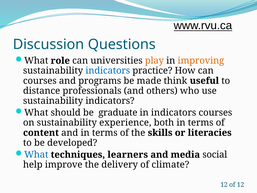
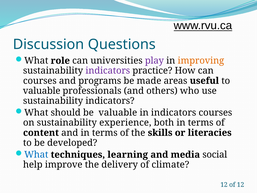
play colour: orange -> purple
indicators at (108, 71) colour: blue -> purple
think: think -> areas
distance at (42, 91): distance -> valuable
be graduate: graduate -> valuable
learners: learners -> learning
